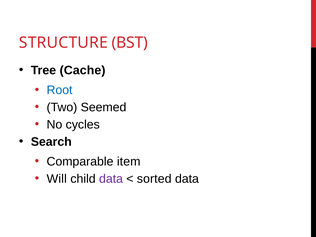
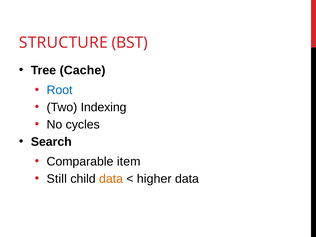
Seemed: Seemed -> Indexing
Will: Will -> Still
data at (111, 179) colour: purple -> orange
sorted: sorted -> higher
